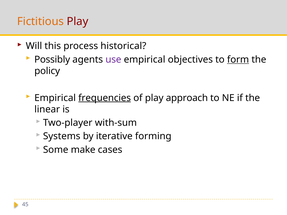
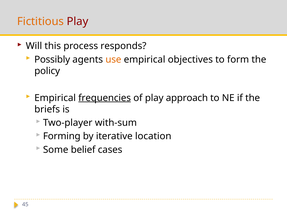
historical: historical -> responds
use colour: purple -> orange
form underline: present -> none
linear: linear -> briefs
Systems: Systems -> Forming
forming: forming -> location
make: make -> belief
